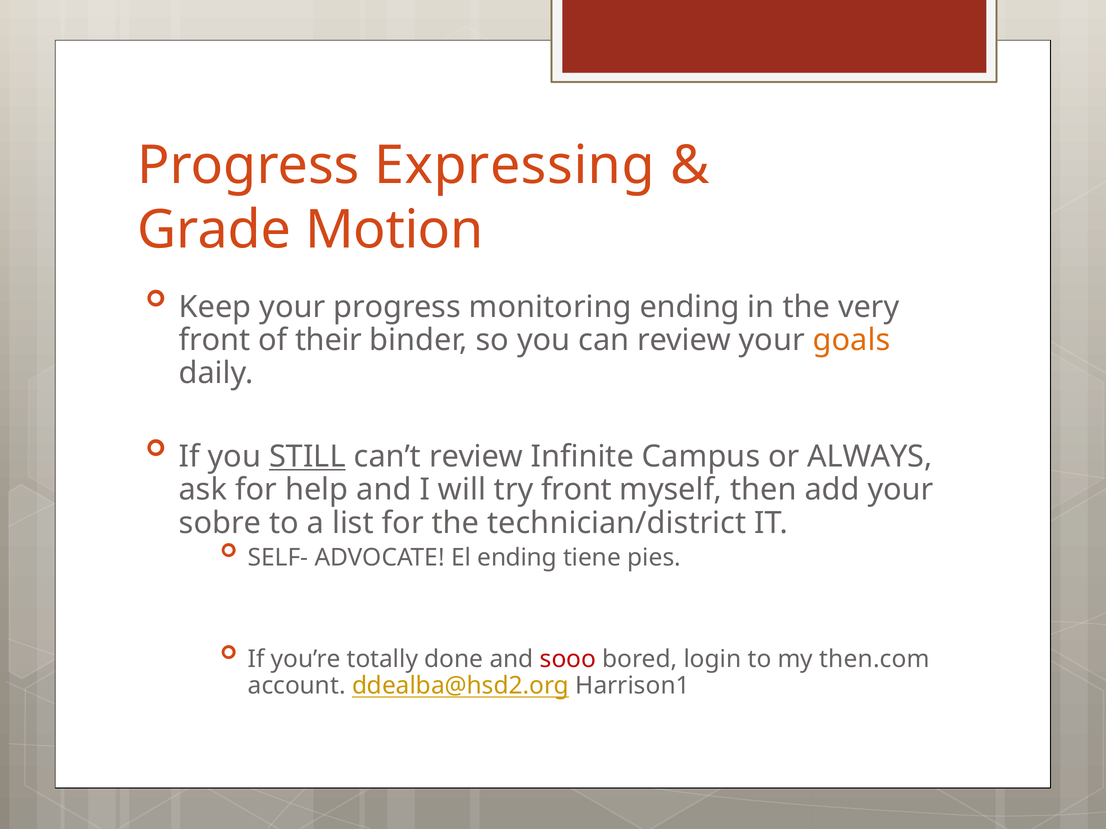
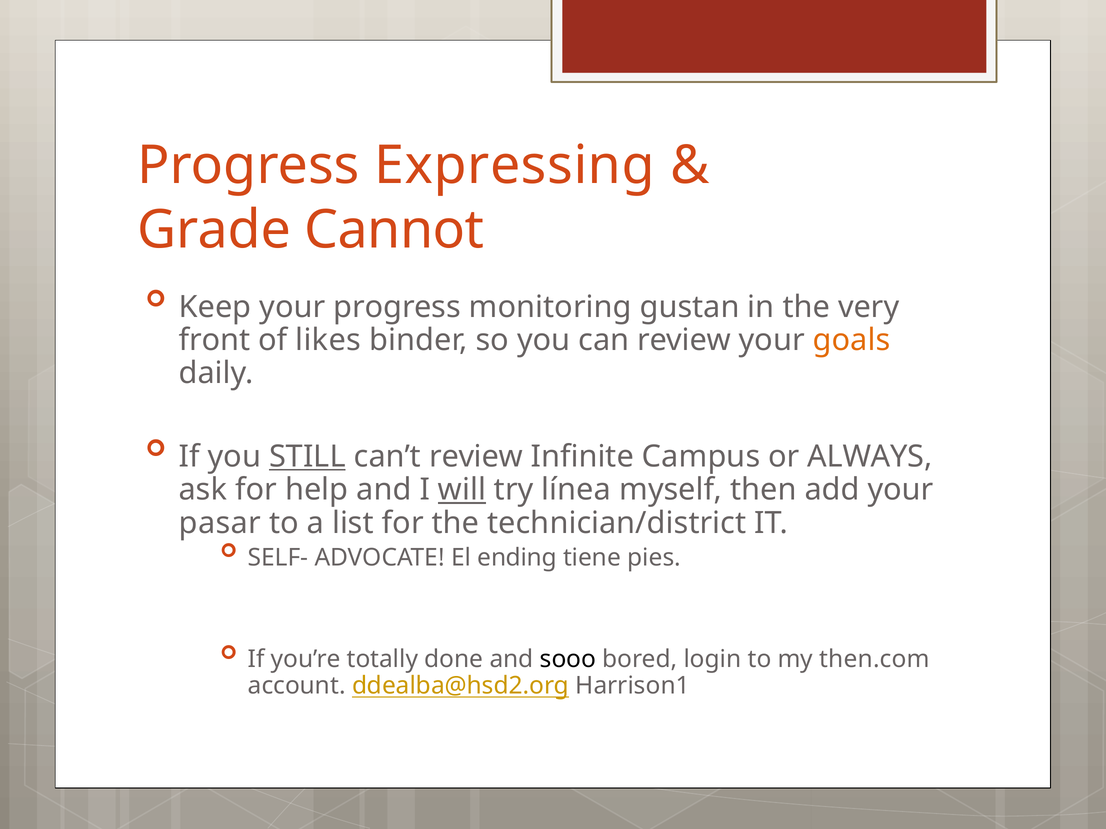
Motion: Motion -> Cannot
monitoring ending: ending -> gustan
their: their -> likes
will underline: none -> present
try front: front -> línea
sobre: sobre -> pasar
sooo colour: red -> black
